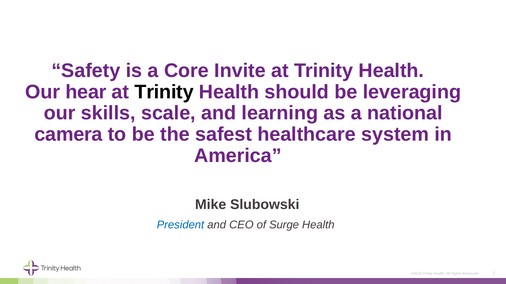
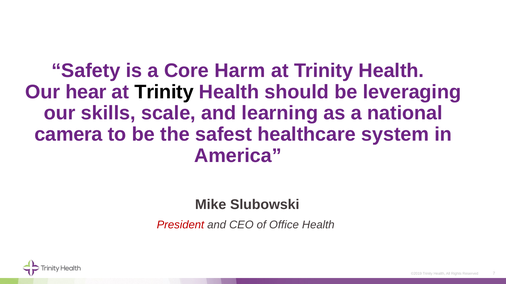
Invite: Invite -> Harm
President colour: blue -> red
Surge: Surge -> Office
